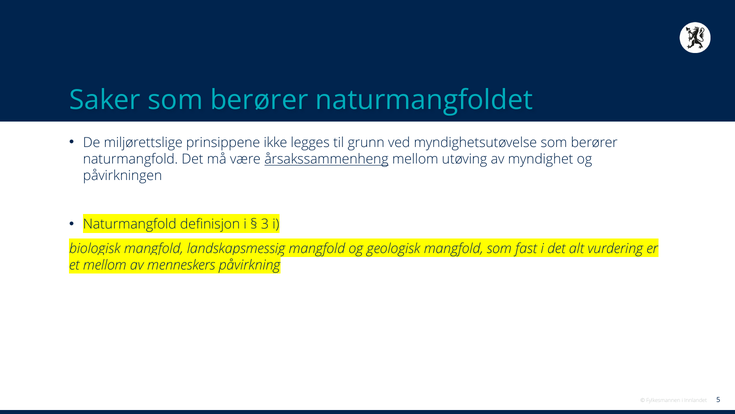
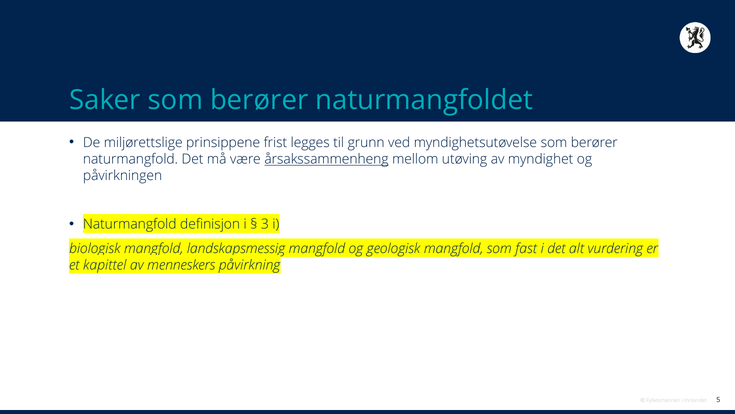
ikke: ikke -> frist
et mellom: mellom -> kapittel
